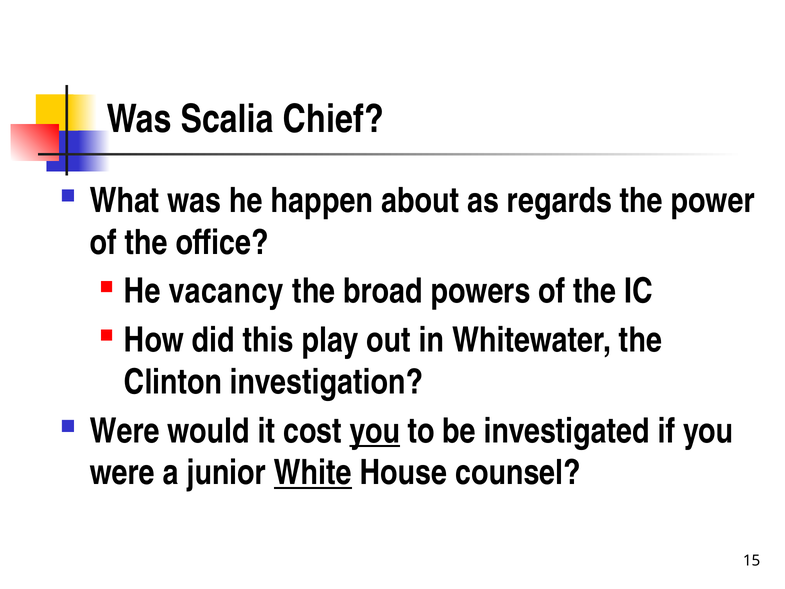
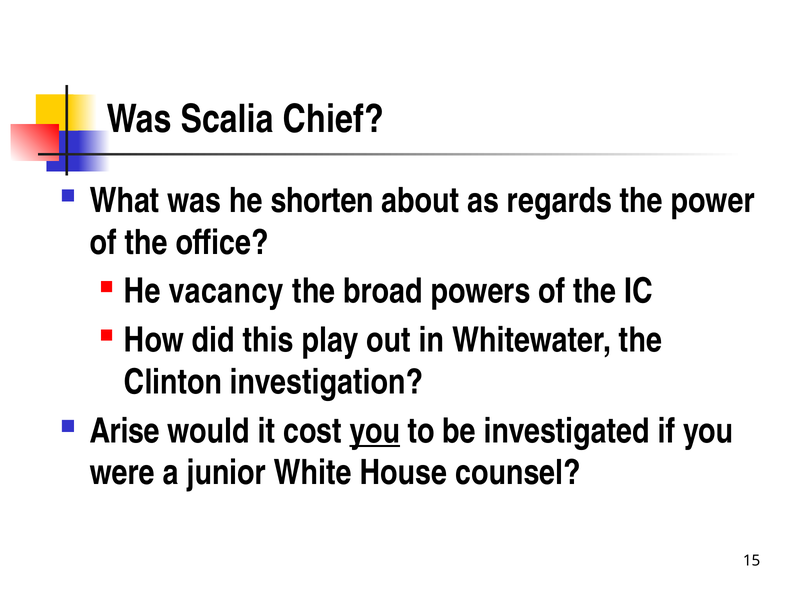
happen: happen -> shorten
Were at (125, 431): Were -> Arise
White underline: present -> none
